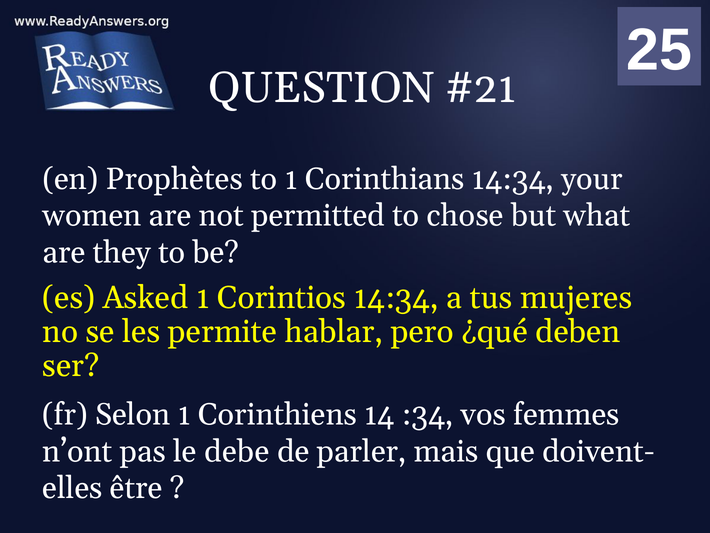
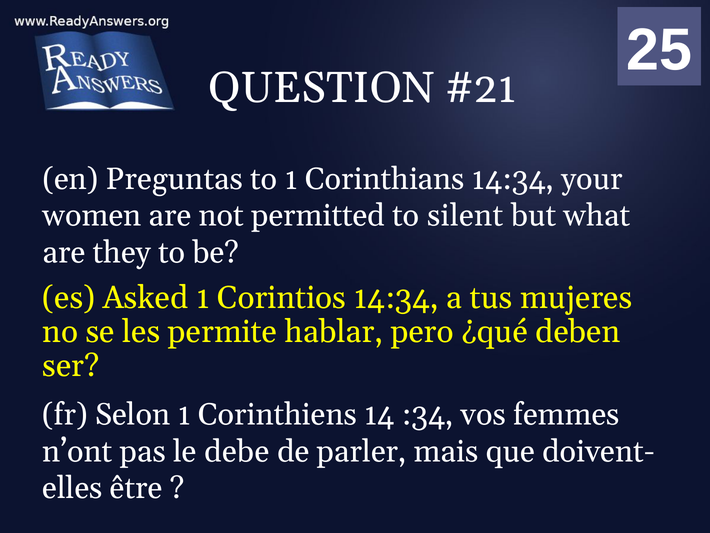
Prophètes: Prophètes -> Preguntas
chose: chose -> silent
